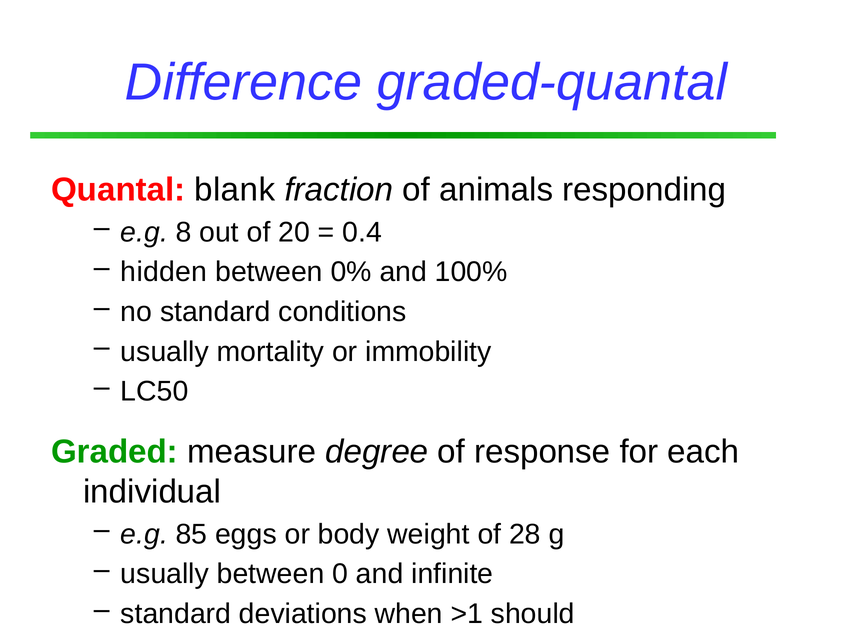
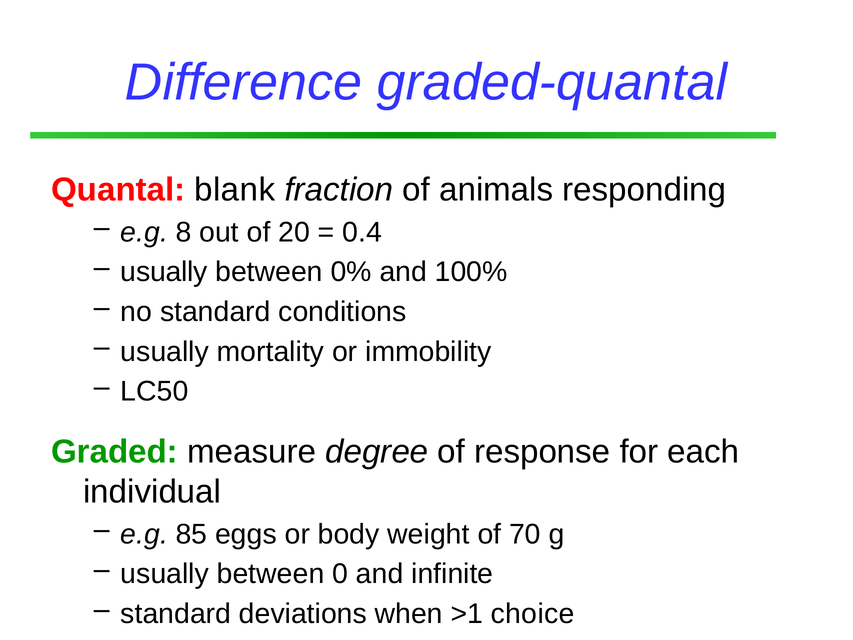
hidden at (164, 272): hidden -> usually
28: 28 -> 70
should: should -> choice
